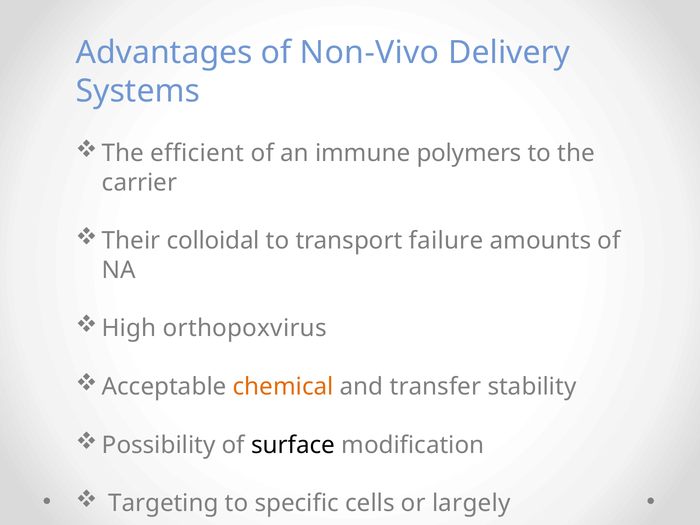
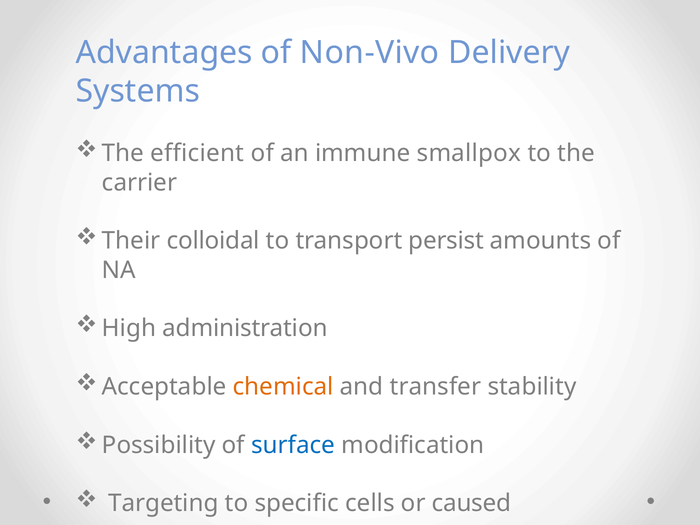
polymers: polymers -> smallpox
failure: failure -> persist
orthopoxvirus: orthopoxvirus -> administration
surface colour: black -> blue
largely: largely -> caused
